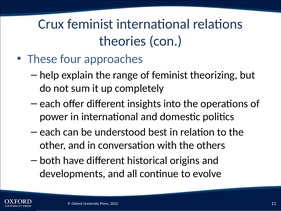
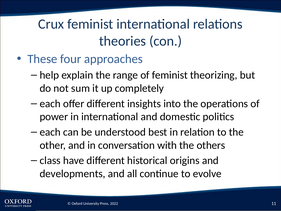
both: both -> class
